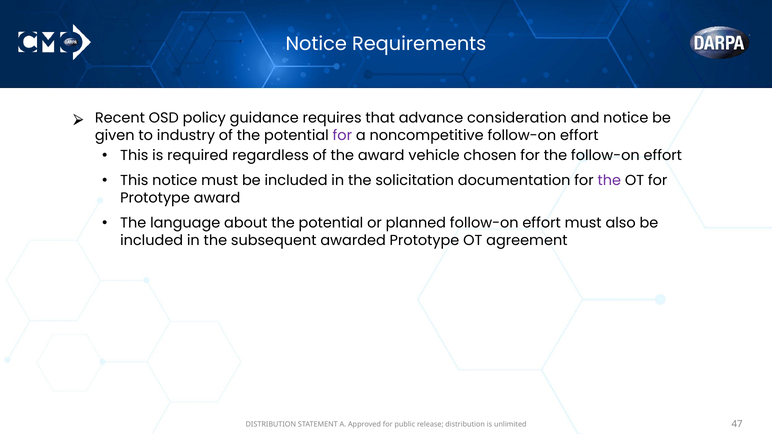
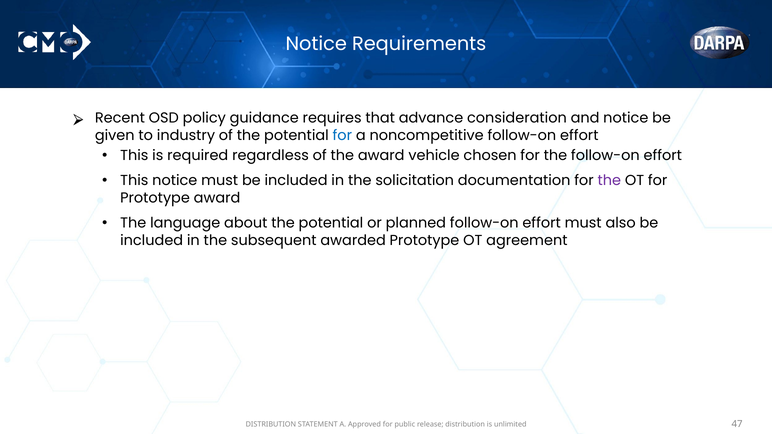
for at (342, 135) colour: purple -> blue
